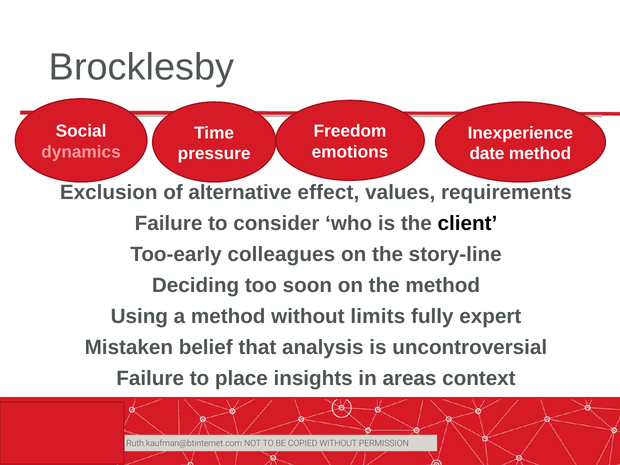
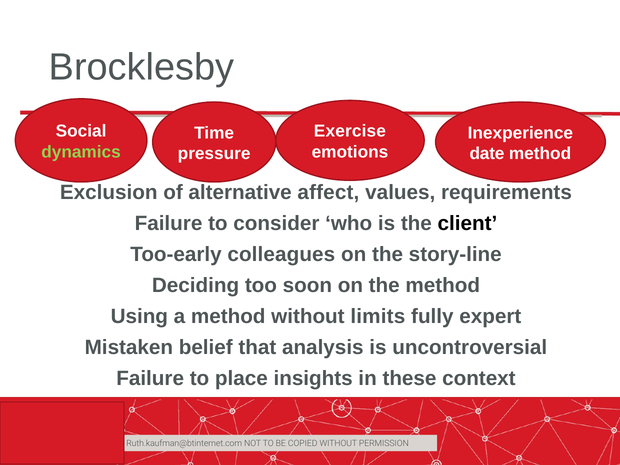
Freedom: Freedom -> Exercise
dynamics colour: pink -> light green
effect: effect -> affect
areas: areas -> these
